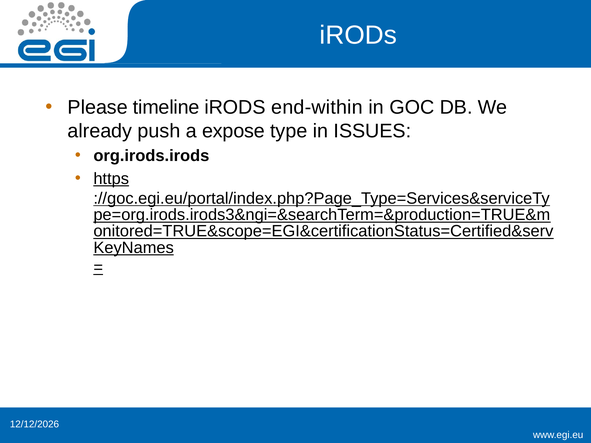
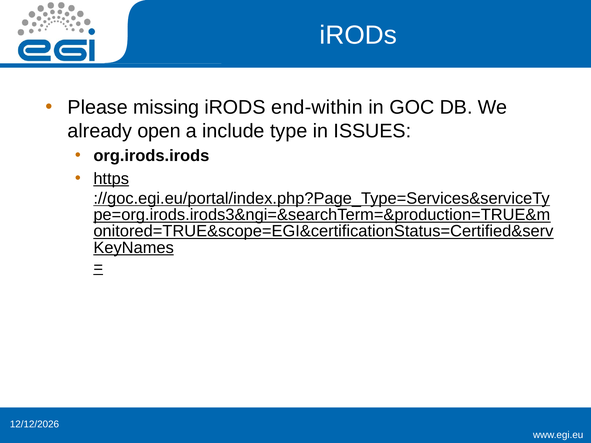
timeline: timeline -> missing
push: push -> open
expose: expose -> include
